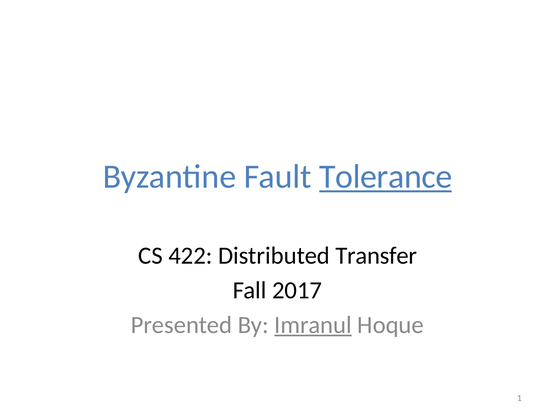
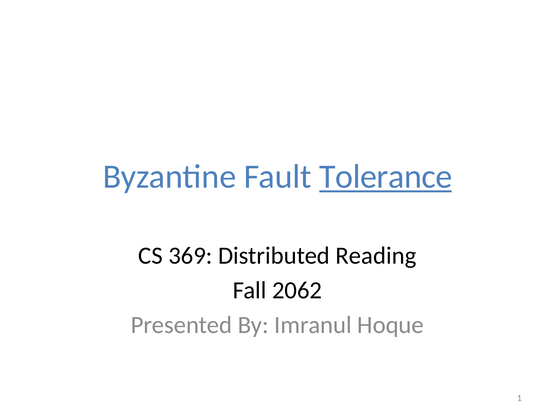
422: 422 -> 369
Transfer: Transfer -> Reading
2017: 2017 -> 2062
Imranul underline: present -> none
